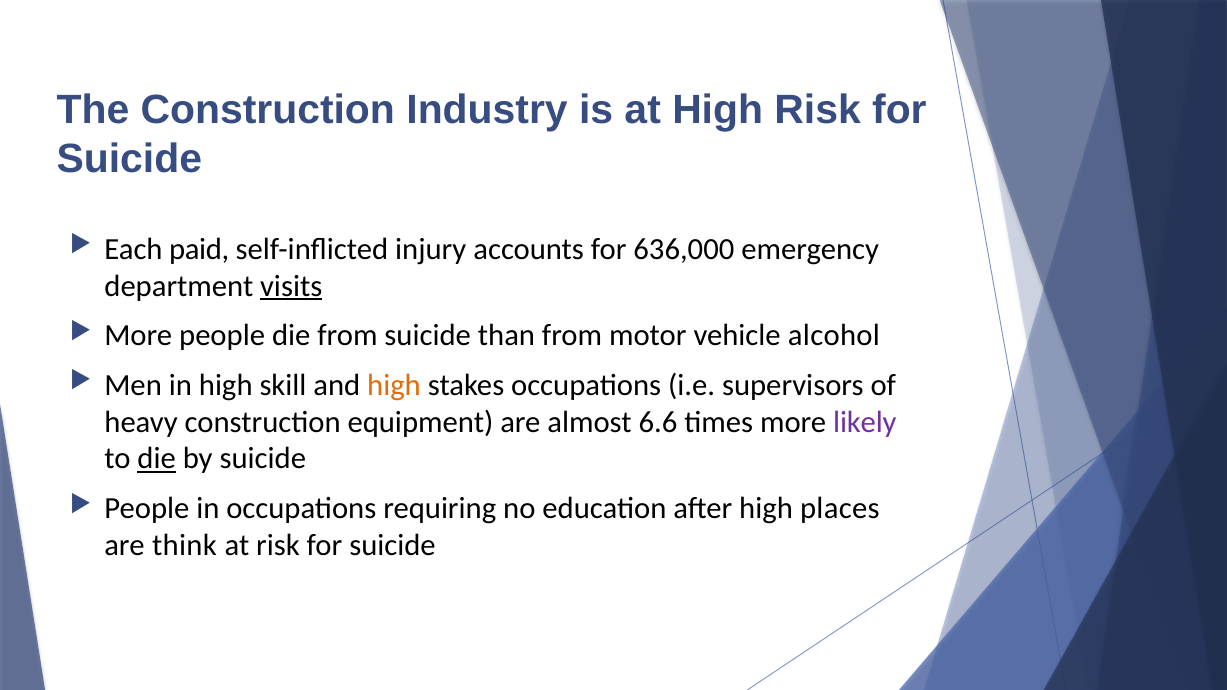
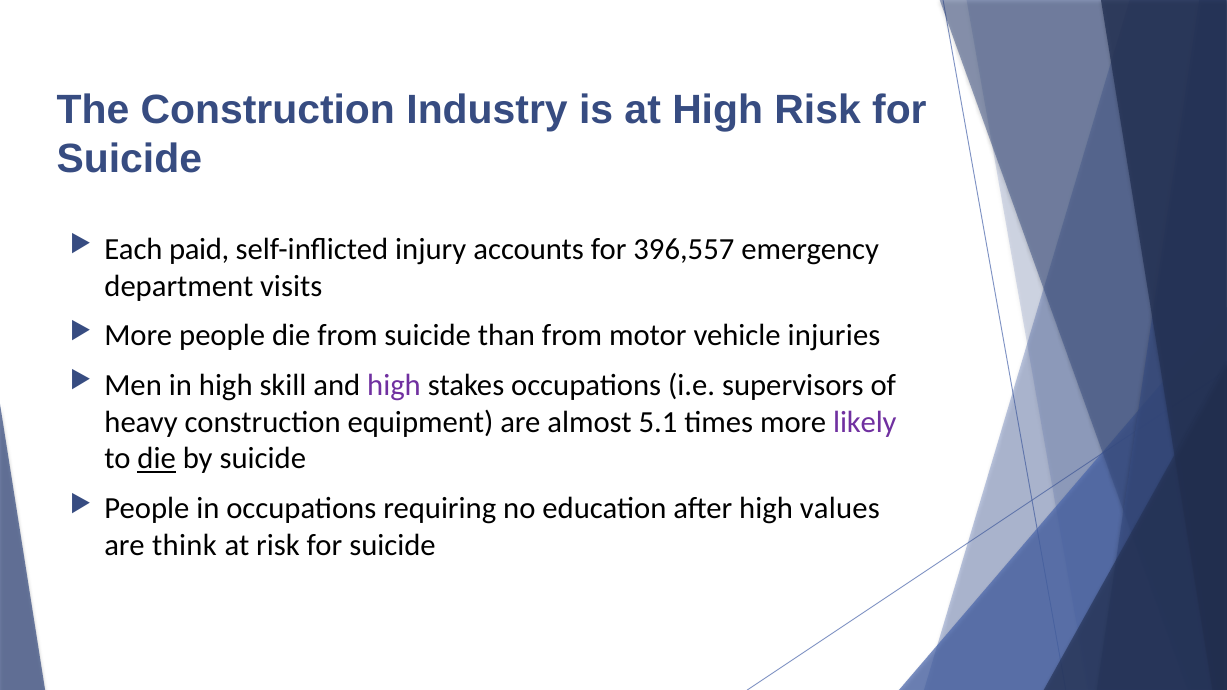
636,000: 636,000 -> 396,557
visits underline: present -> none
alcohol: alcohol -> injuries
high at (394, 385) colour: orange -> purple
6.6: 6.6 -> 5.1
places: places -> values
